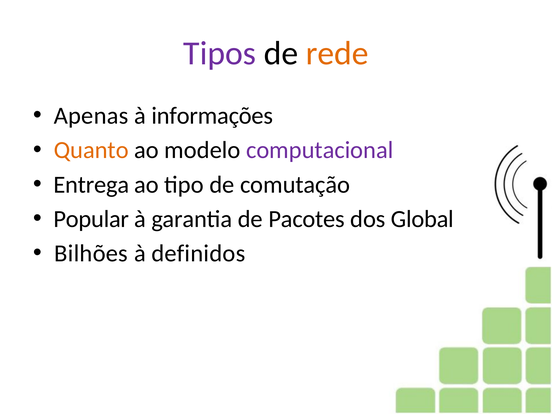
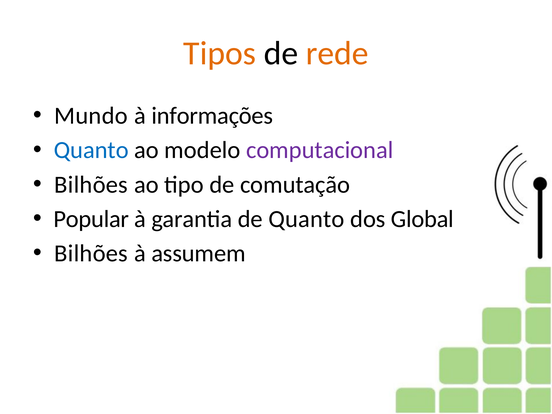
Tipos colour: purple -> orange
Apenas: Apenas -> Mundo
Quanto at (91, 150) colour: orange -> blue
Entrega at (91, 185): Entrega -> Bilhões
de Pacotes: Pacotes -> Quanto
definidos: definidos -> assumem
